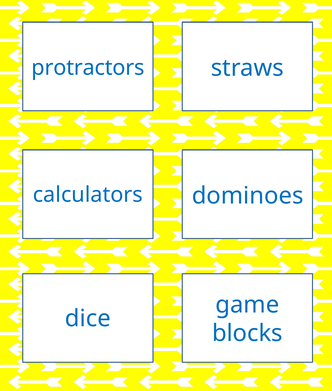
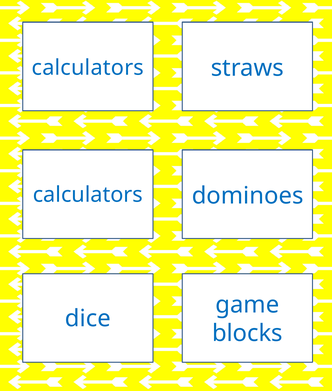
protractors at (88, 68): protractors -> calculators
